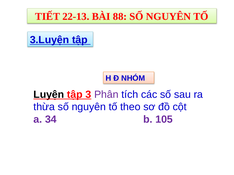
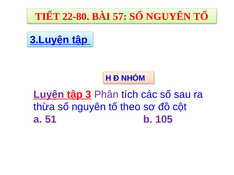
22-13: 22-13 -> 22-80
88: 88 -> 57
Luyện colour: black -> purple
34: 34 -> 51
